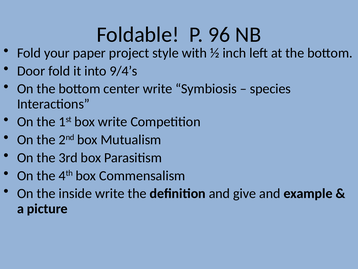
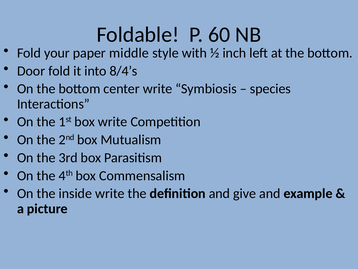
96: 96 -> 60
project: project -> middle
9/4’s: 9/4’s -> 8/4’s
